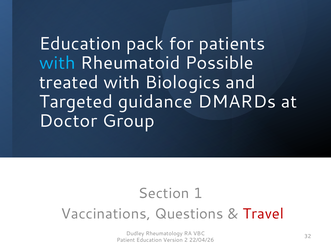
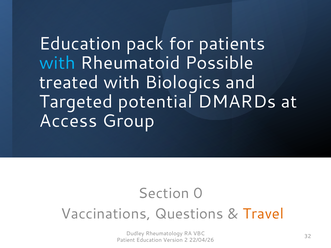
guidance: guidance -> potential
Doctor: Doctor -> Access
1: 1 -> 0
Travel colour: red -> orange
